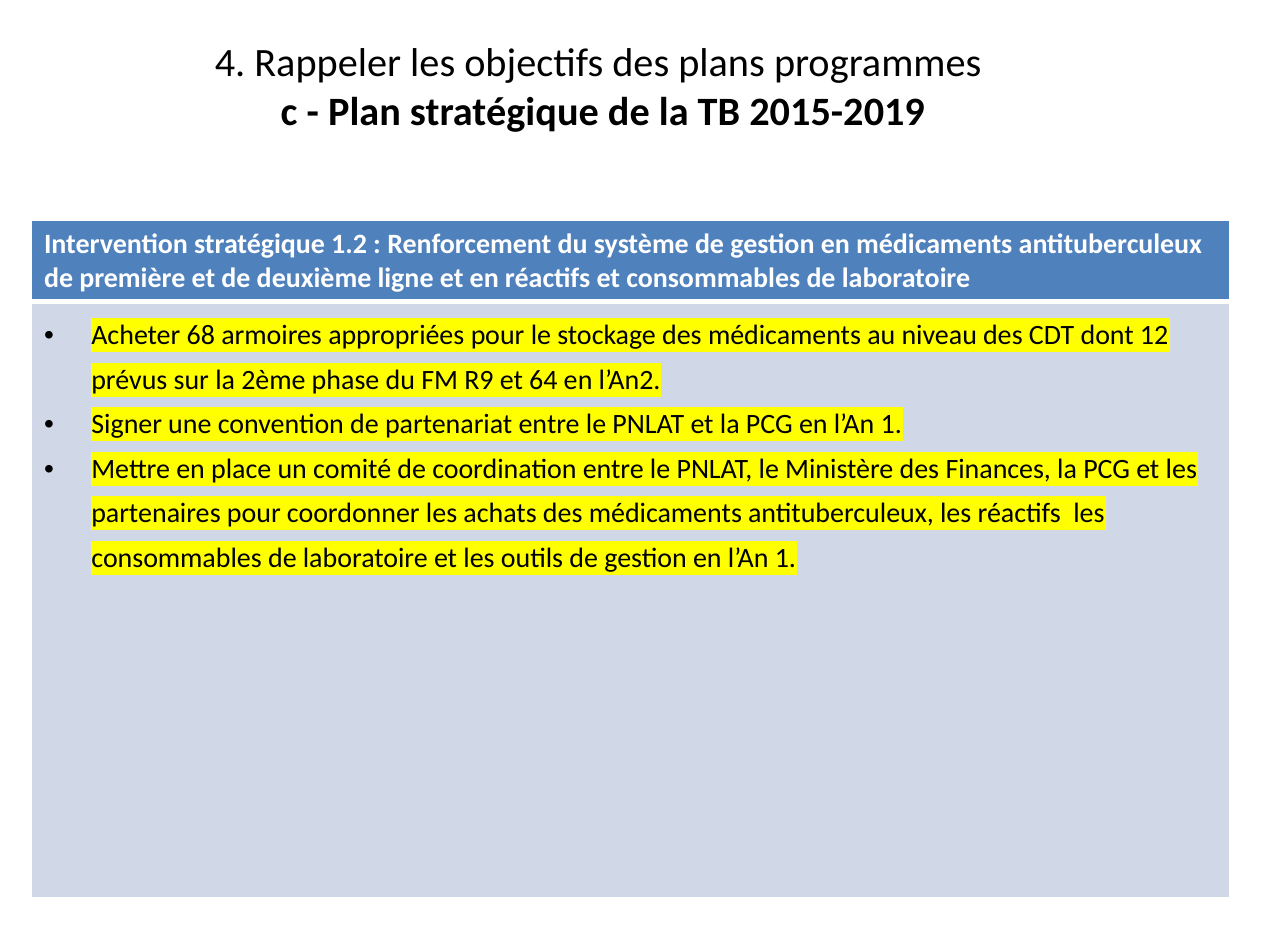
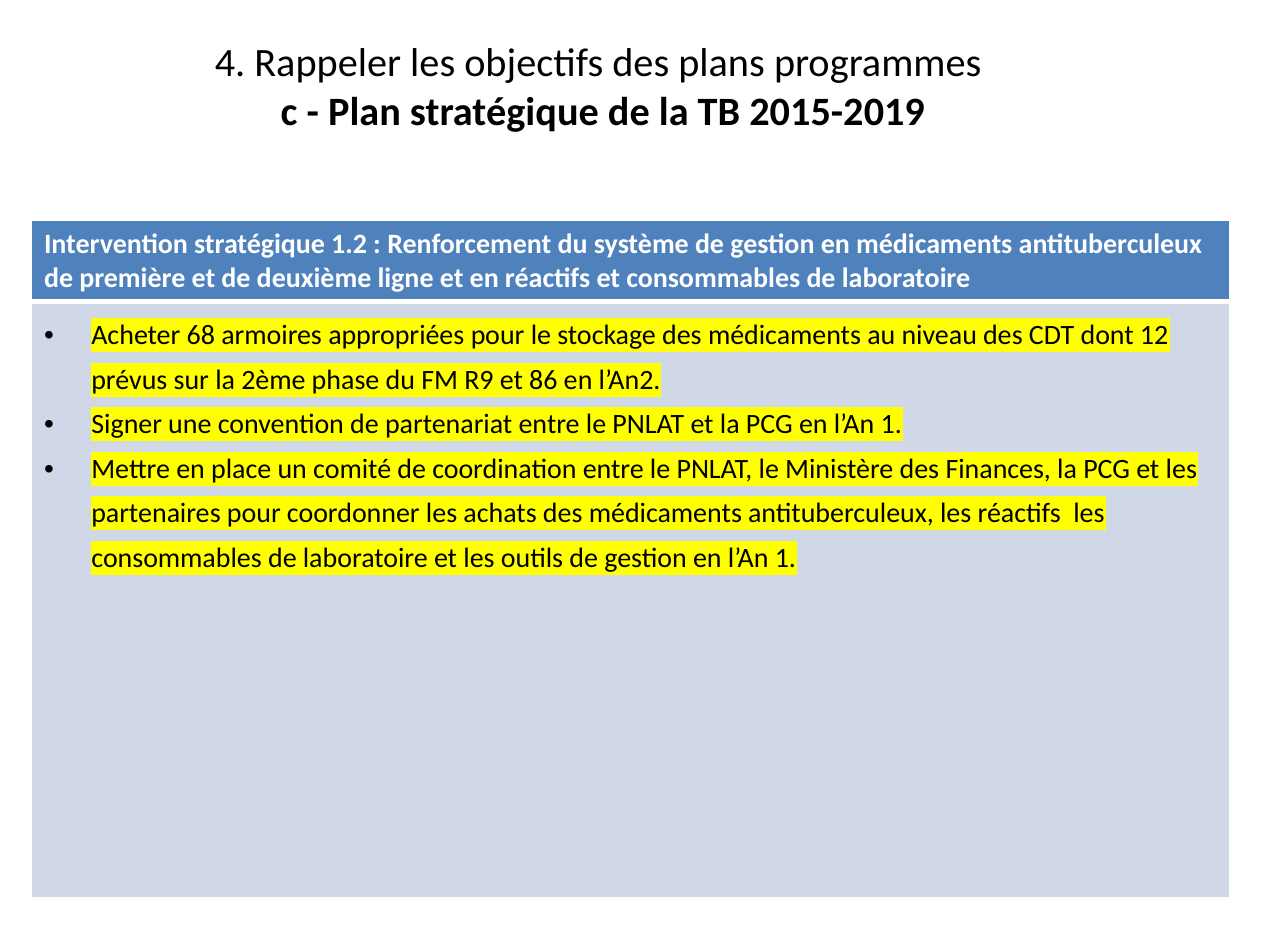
64: 64 -> 86
